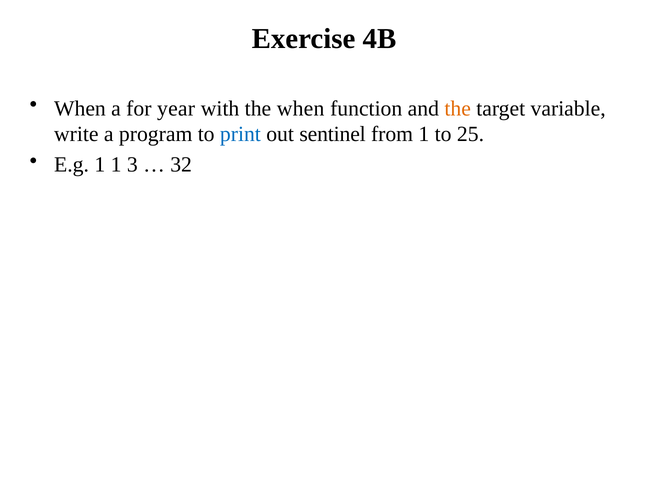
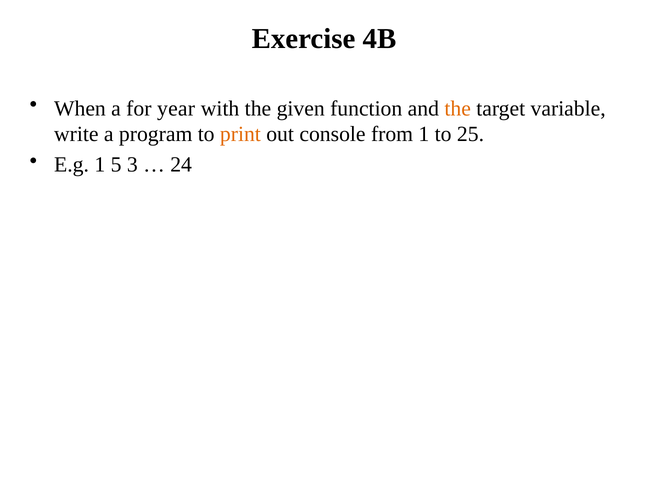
the when: when -> given
print colour: blue -> orange
sentinel: sentinel -> console
1 1: 1 -> 5
32: 32 -> 24
